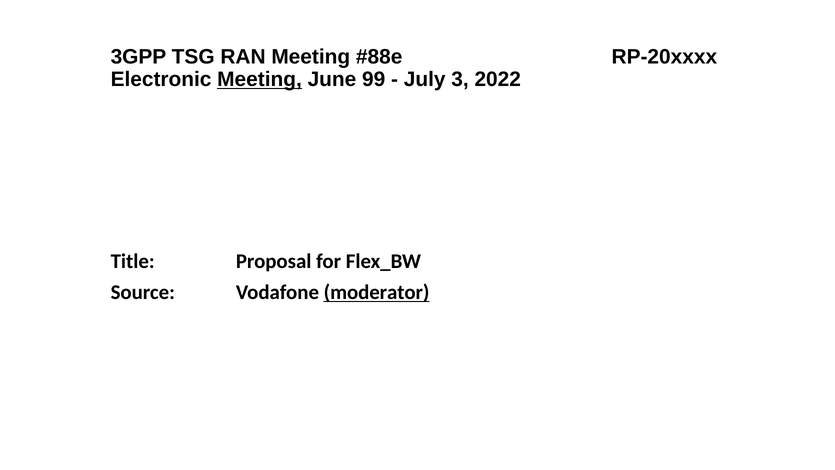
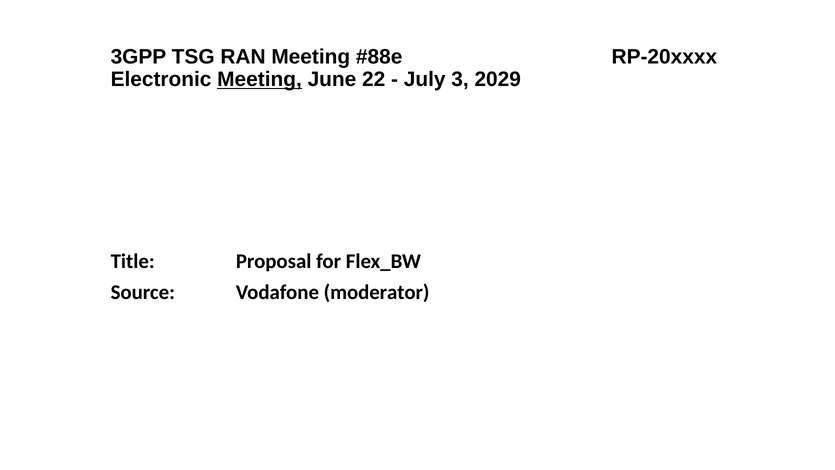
99: 99 -> 22
2022: 2022 -> 2029
moderator underline: present -> none
